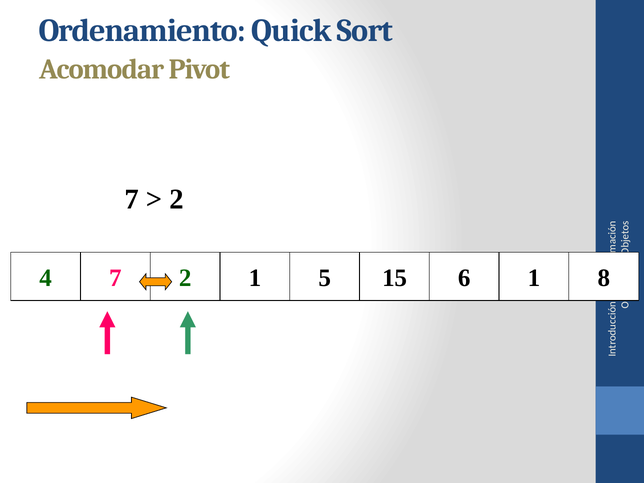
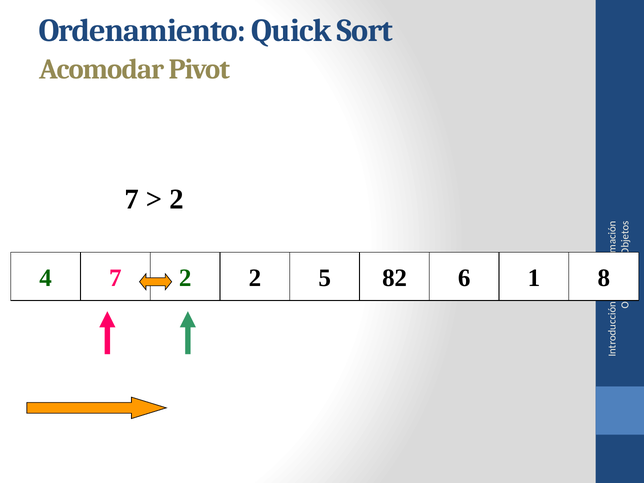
2 1: 1 -> 2
15: 15 -> 82
